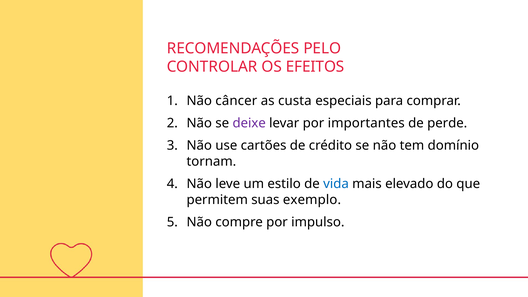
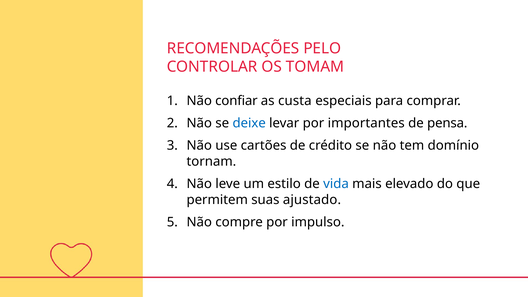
EFEITOS: EFEITOS -> TOMAM
câncer: câncer -> confiar
deixe colour: purple -> blue
perde: perde -> pensa
exemplo: exemplo -> ajustado
